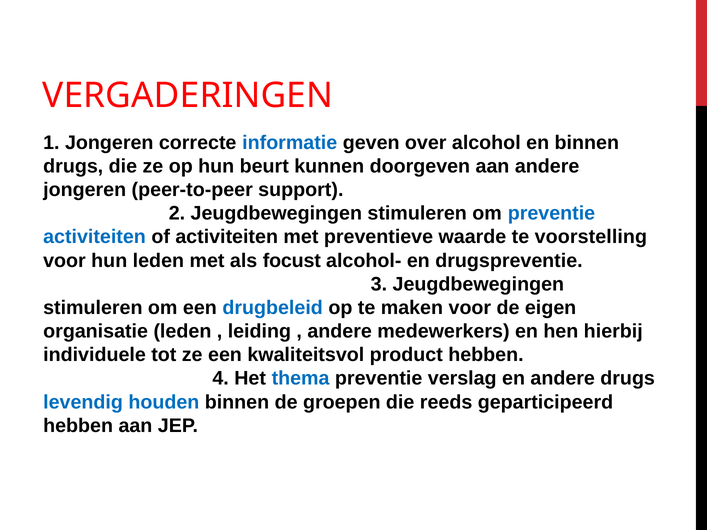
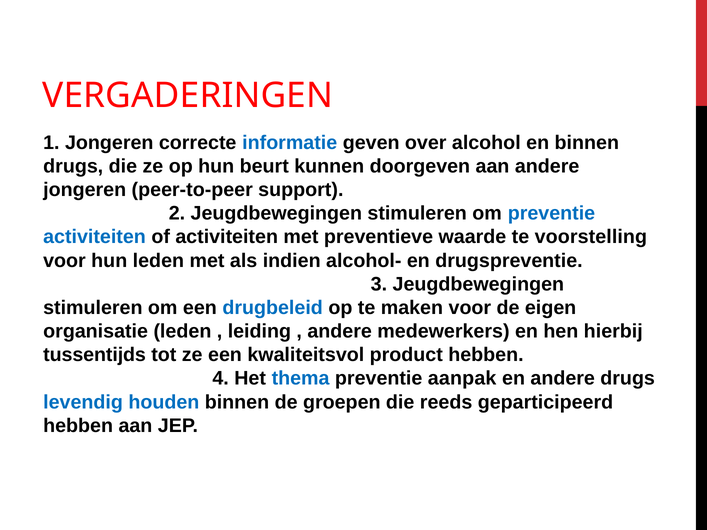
focust: focust -> indien
individuele: individuele -> tussentijds
verslag: verslag -> aanpak
